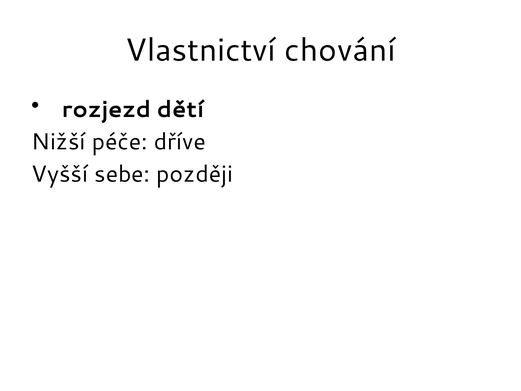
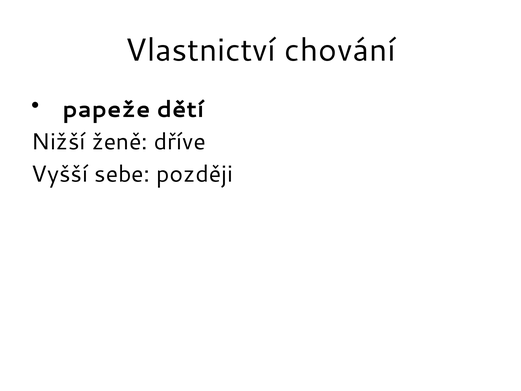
rozjezd: rozjezd -> papeže
péče: péče -> ženě
